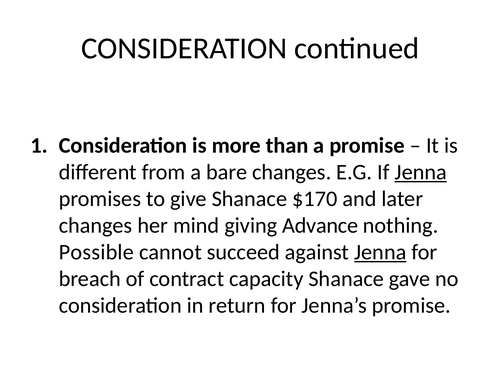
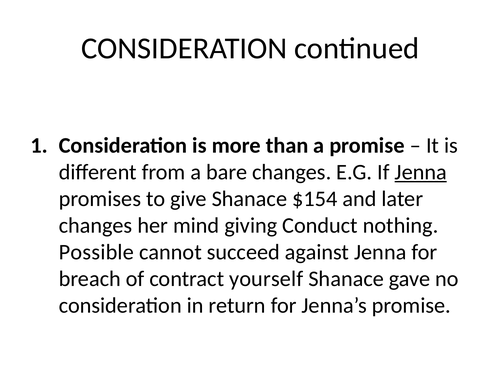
$170: $170 -> $154
Advance: Advance -> Conduct
Jenna at (380, 253) underline: present -> none
capacity: capacity -> yourself
